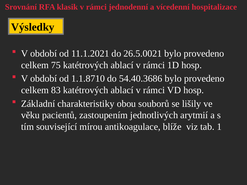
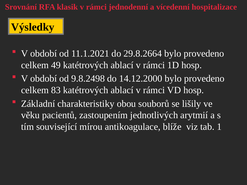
26.5.0021: 26.5.0021 -> 29.8.2664
75: 75 -> 49
1.1.8710: 1.1.8710 -> 9.8.2498
54.40.3686: 54.40.3686 -> 14.12.2000
